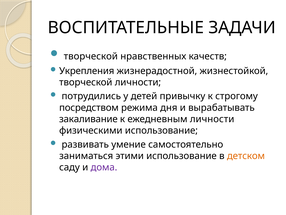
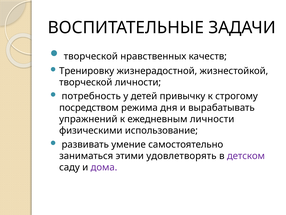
Укрепления: Укрепления -> Тренировку
потрудились: потрудились -> потребность
закаливание: закаливание -> упражнений
этими использование: использование -> удовлетворять
детском colour: orange -> purple
